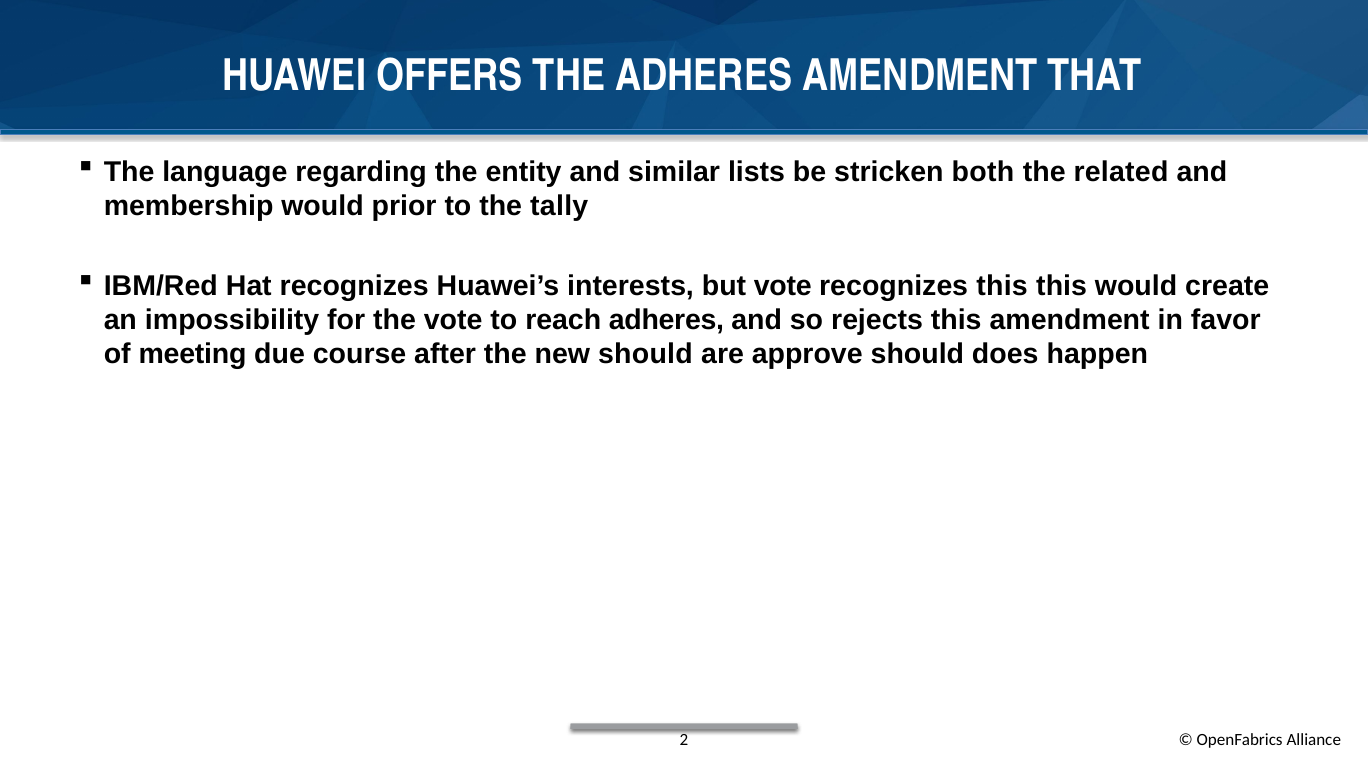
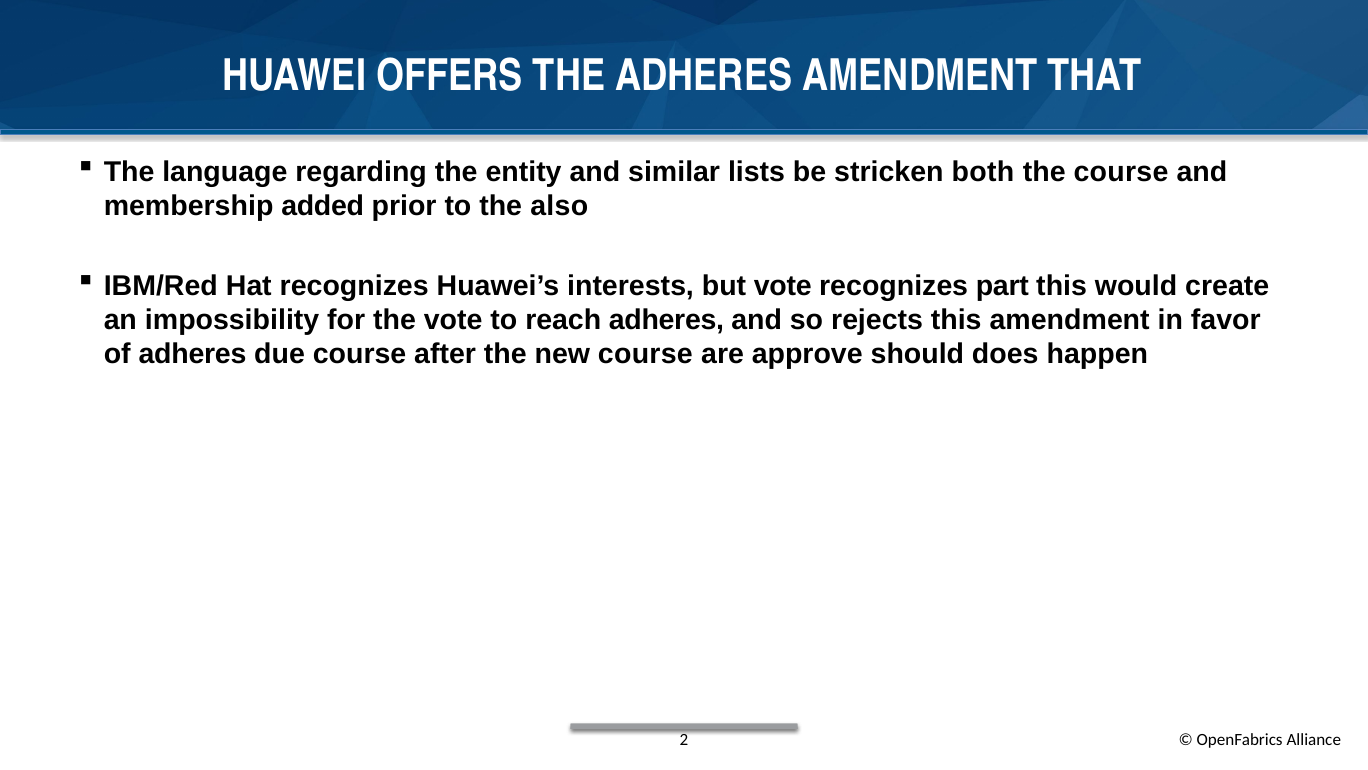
the related: related -> course
membership would: would -> added
tally: tally -> also
recognizes this: this -> part
of meeting: meeting -> adheres
new should: should -> course
